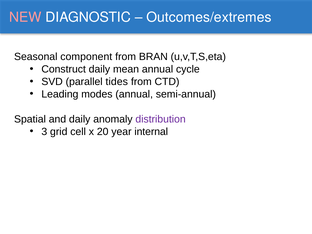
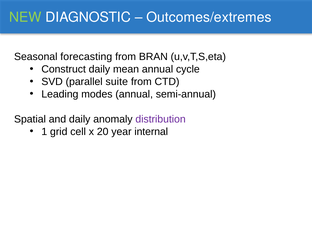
NEW colour: pink -> light green
component: component -> forecasting
tides: tides -> suite
3: 3 -> 1
